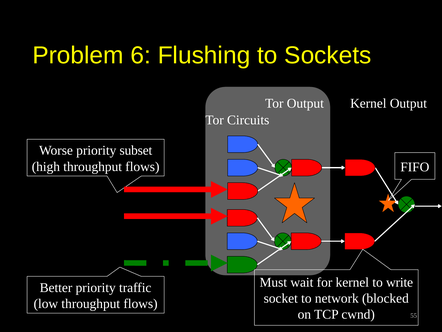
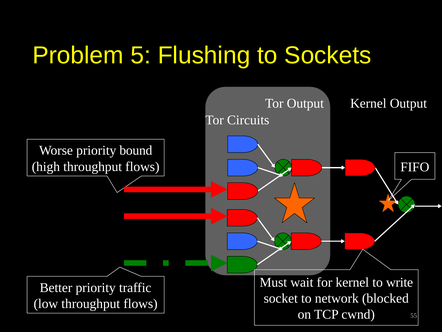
6: 6 -> 5
subset: subset -> bound
